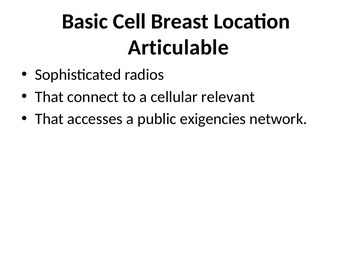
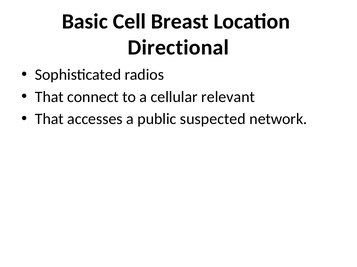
Articulable: Articulable -> Directional
exigencies: exigencies -> suspected
